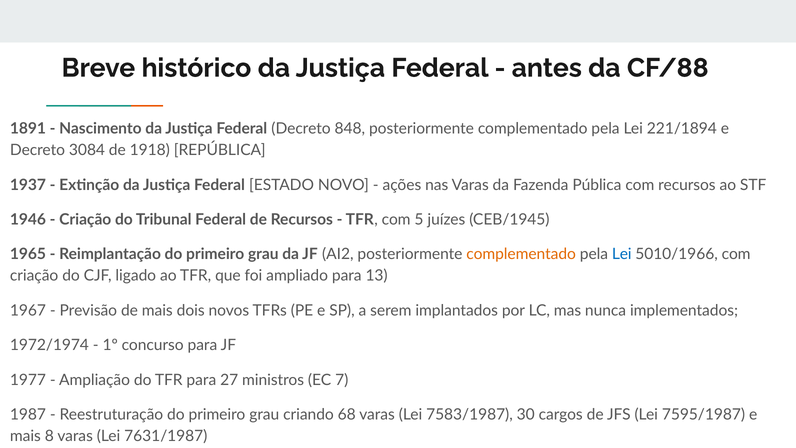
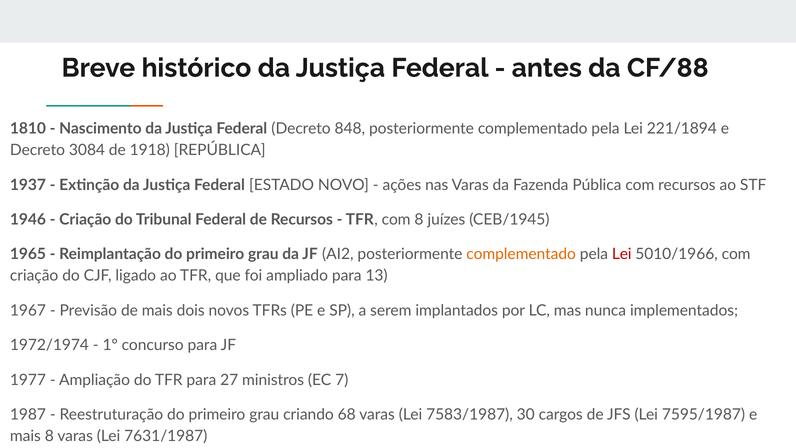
1891: 1891 -> 1810
com 5: 5 -> 8
Lei at (622, 254) colour: blue -> red
